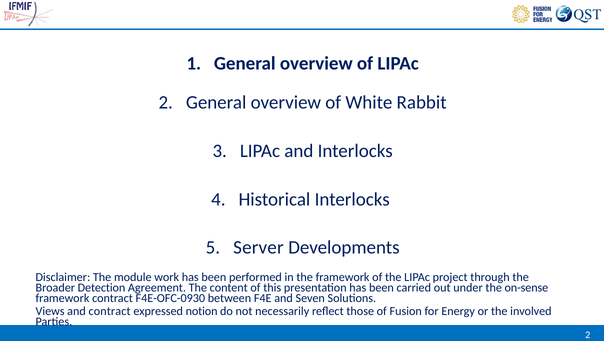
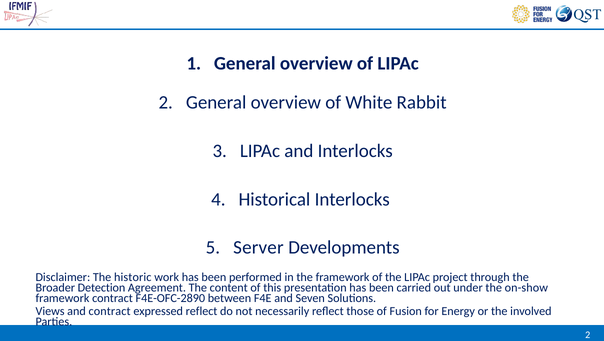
module: module -> historic
on-sense: on-sense -> on-show
F4E-OFC-0930: F4E-OFC-0930 -> F4E-OFC-2890
expressed notion: notion -> reflect
